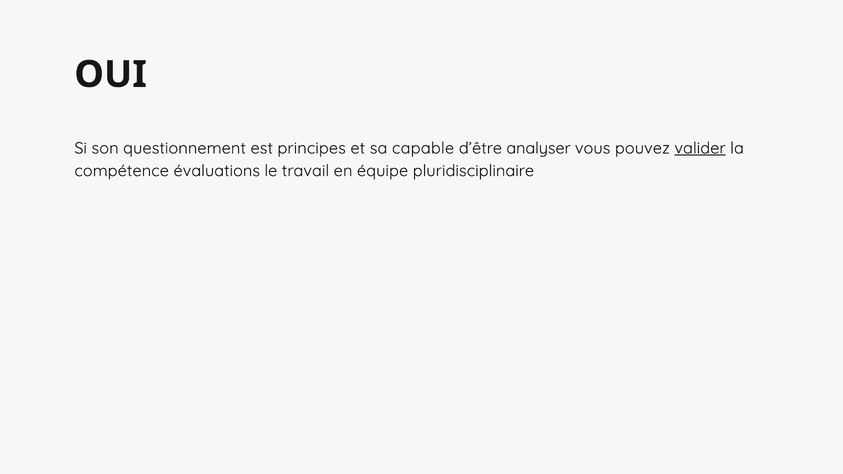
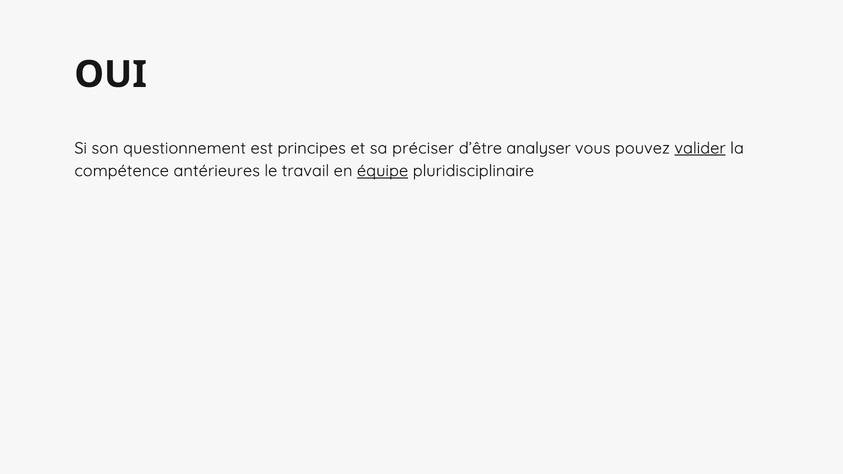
capable: capable -> préciser
évaluations: évaluations -> antérieures
équipe underline: none -> present
